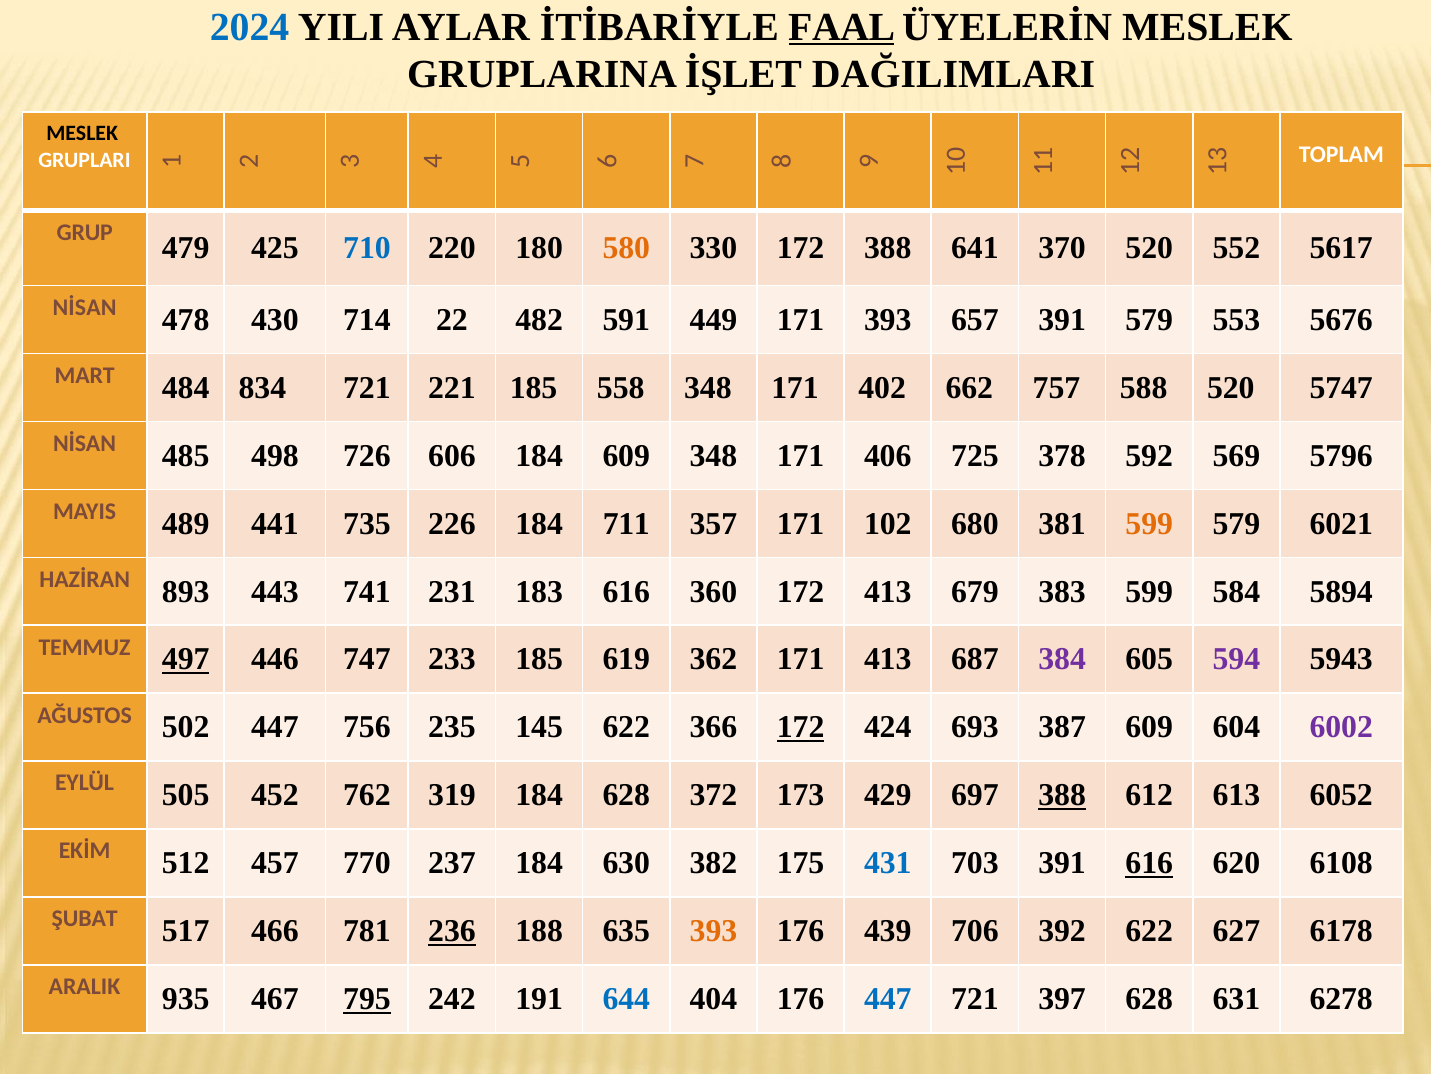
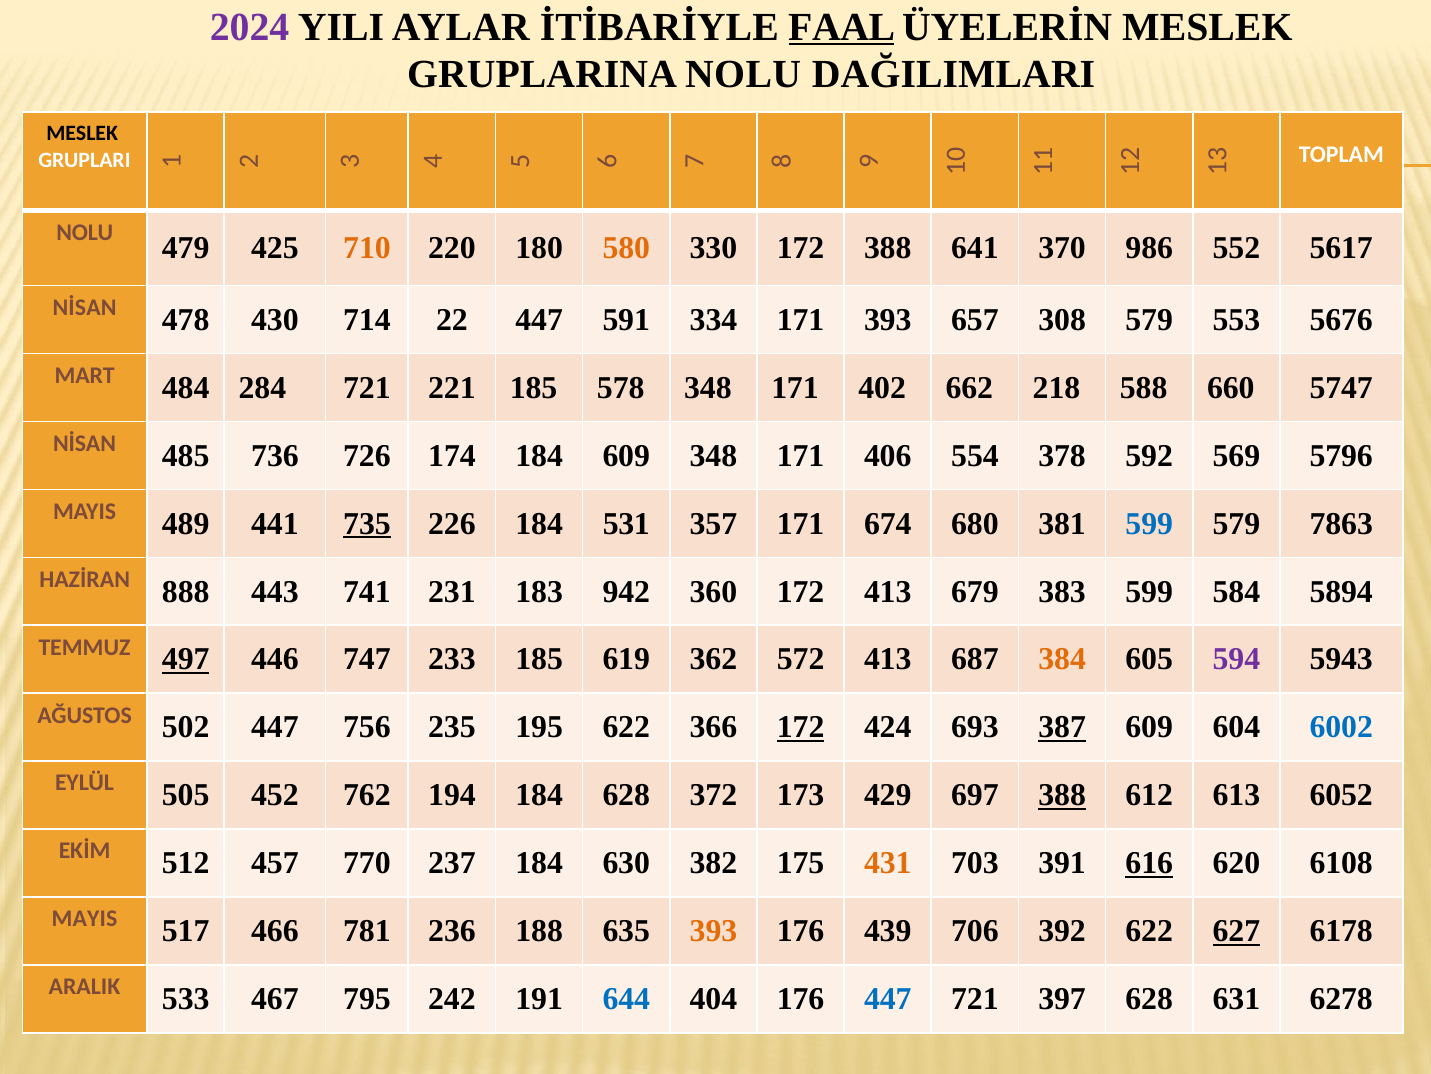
2024 colour: blue -> purple
GRUPLARINA İŞLET: İŞLET -> NOLU
GRUP at (85, 232): GRUP -> NOLU
710 colour: blue -> orange
370 520: 520 -> 986
22 482: 482 -> 447
449: 449 -> 334
657 391: 391 -> 308
834: 834 -> 284
558: 558 -> 578
757: 757 -> 218
588 520: 520 -> 660
498: 498 -> 736
606: 606 -> 174
725: 725 -> 554
735 underline: none -> present
711: 711 -> 531
102: 102 -> 674
599 at (1149, 523) colour: orange -> blue
6021: 6021 -> 7863
893: 893 -> 888
183 616: 616 -> 942
362 171: 171 -> 572
384 colour: purple -> orange
145: 145 -> 195
387 underline: none -> present
6002 colour: purple -> blue
319: 319 -> 194
431 colour: blue -> orange
ŞUBAT at (85, 918): ŞUBAT -> MAYIS
236 underline: present -> none
627 underline: none -> present
935: 935 -> 533
795 underline: present -> none
